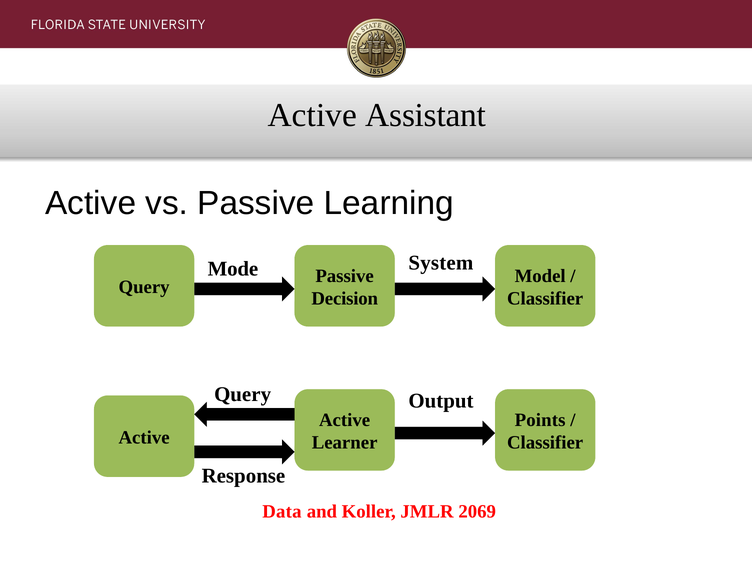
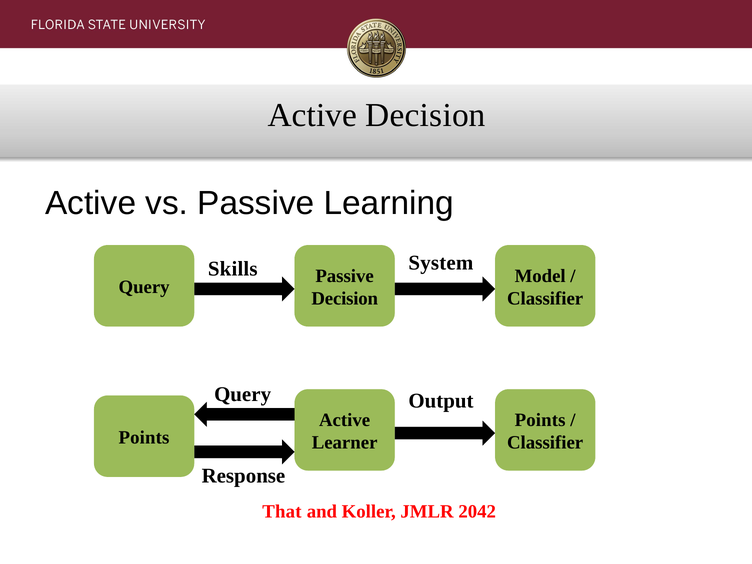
Active Assistant: Assistant -> Decision
Mode: Mode -> Skills
Active at (144, 437): Active -> Points
Data: Data -> That
2069: 2069 -> 2042
